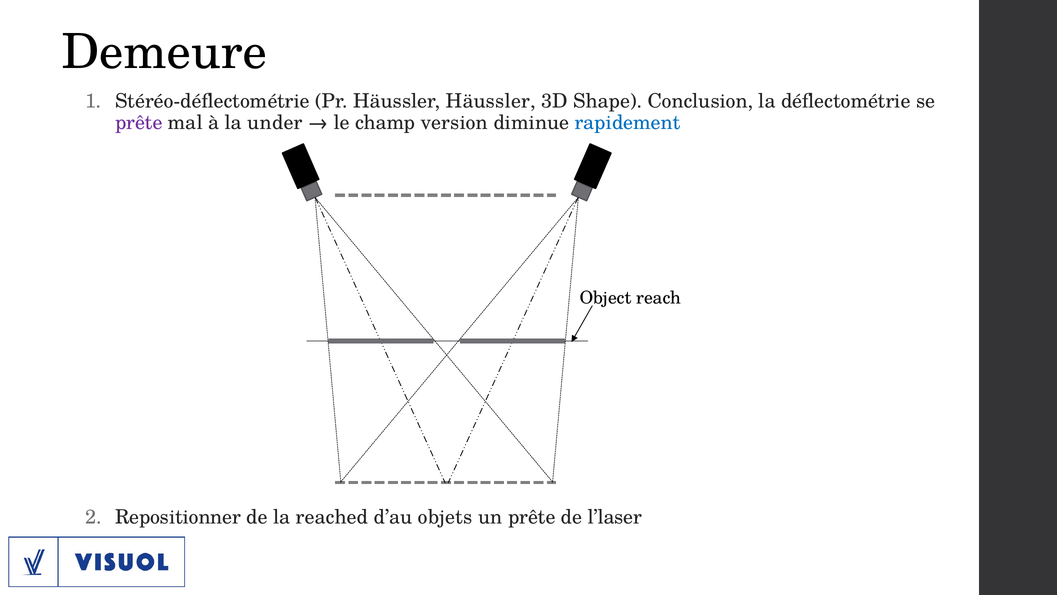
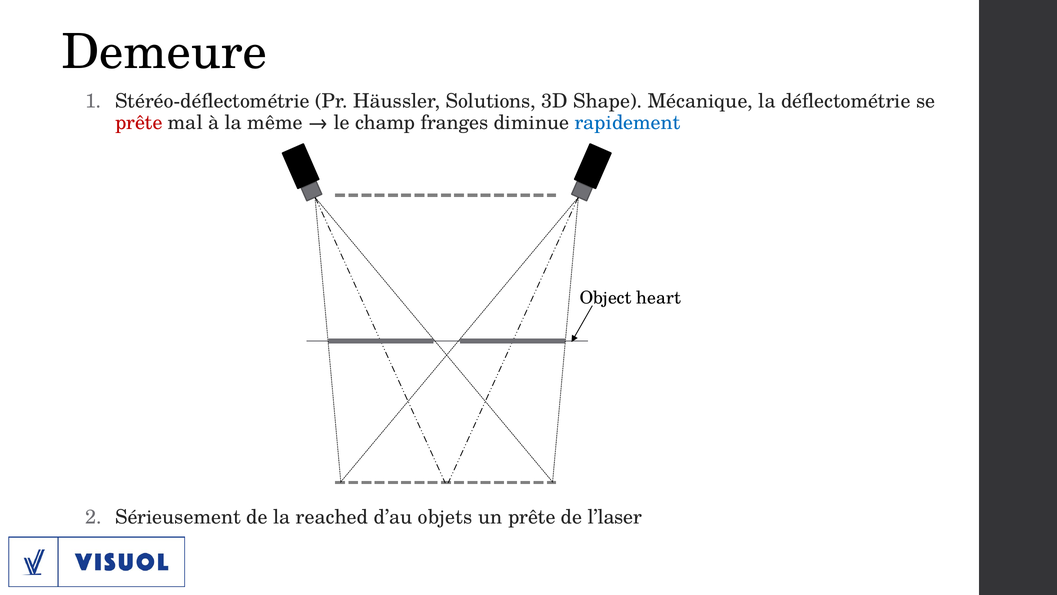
Häussler Häussler: Häussler -> Solutions
Conclusion: Conclusion -> Mécanique
prête at (139, 123) colour: purple -> red
under: under -> même
version: version -> franges
reach: reach -> heart
Repositionner: Repositionner -> Sérieusement
